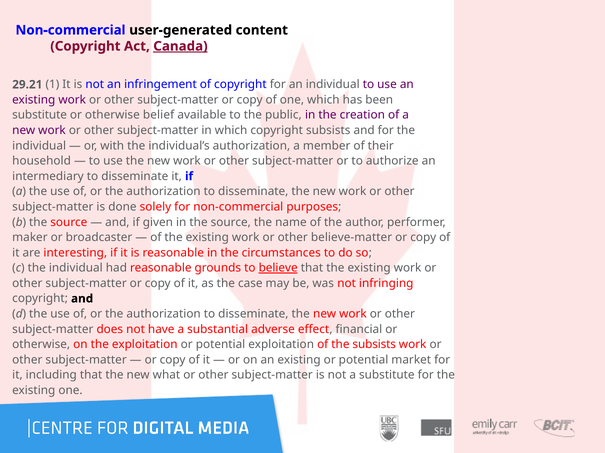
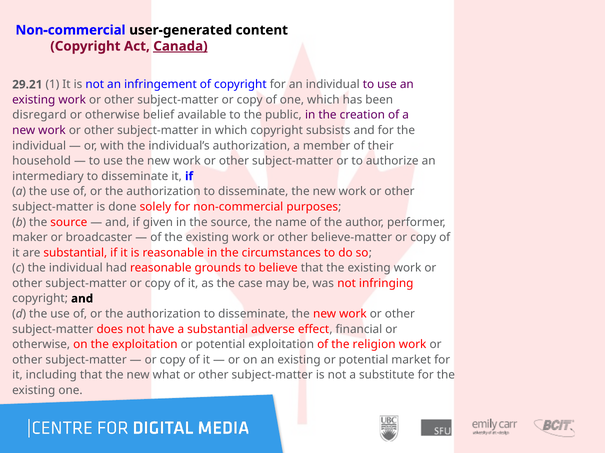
substitute at (40, 115): substitute -> disregard
are interesting: interesting -> substantial
believe underline: present -> none
the subsists: subsists -> religion
